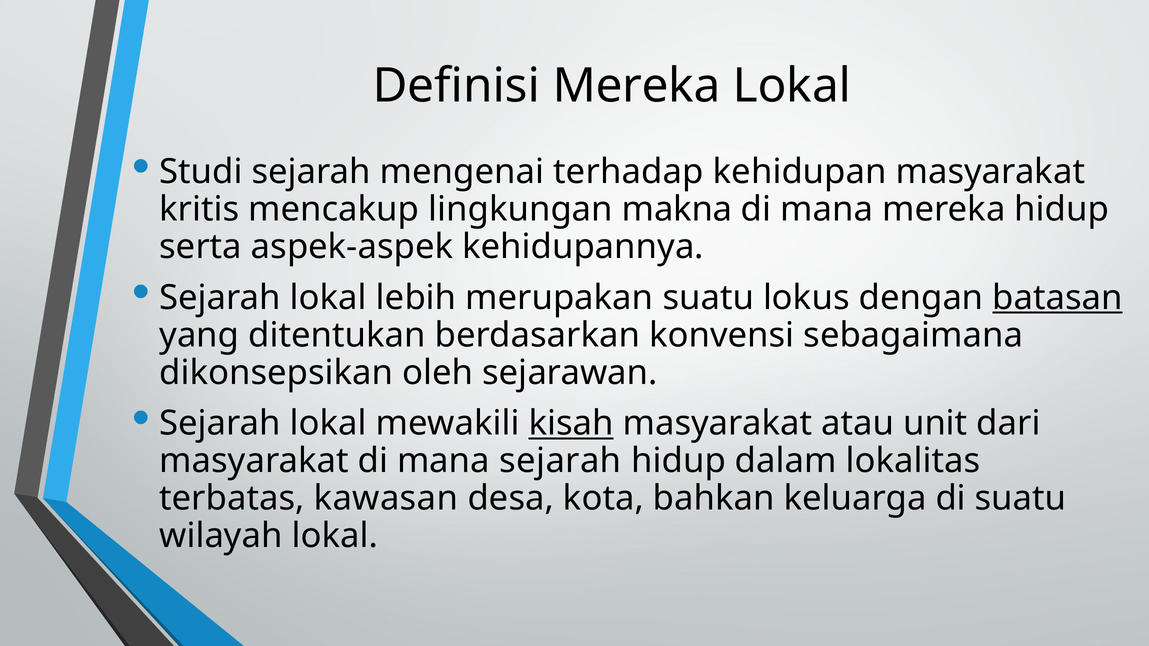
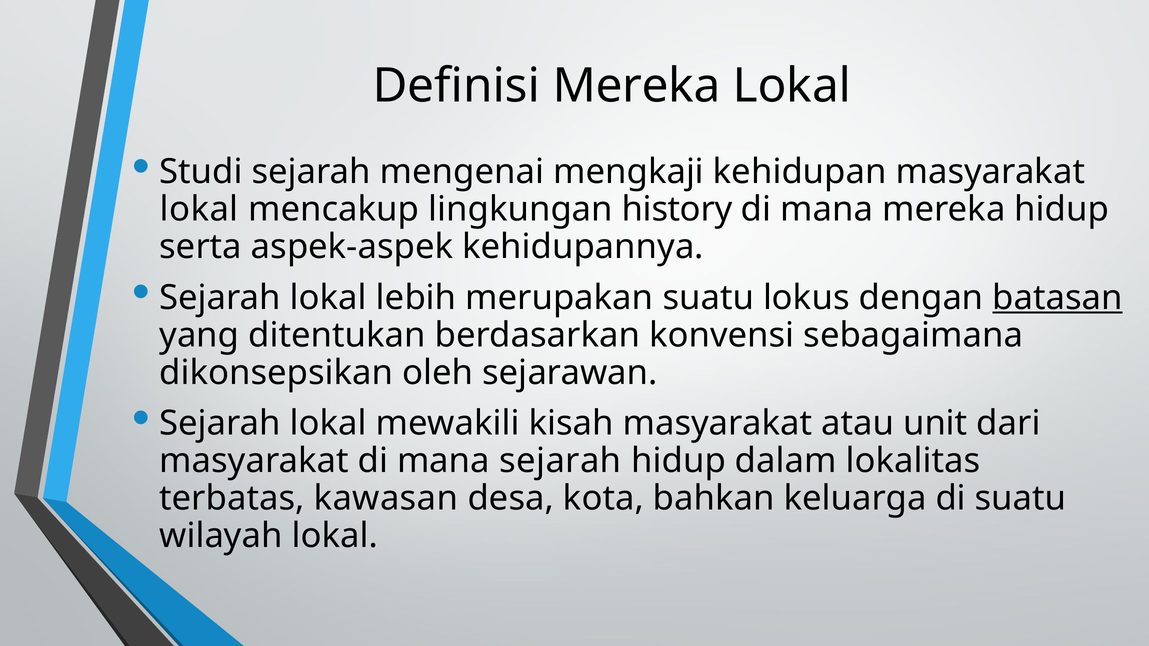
terhadap: terhadap -> mengkaji
kritis at (199, 209): kritis -> lokal
makna: makna -> history
kisah underline: present -> none
